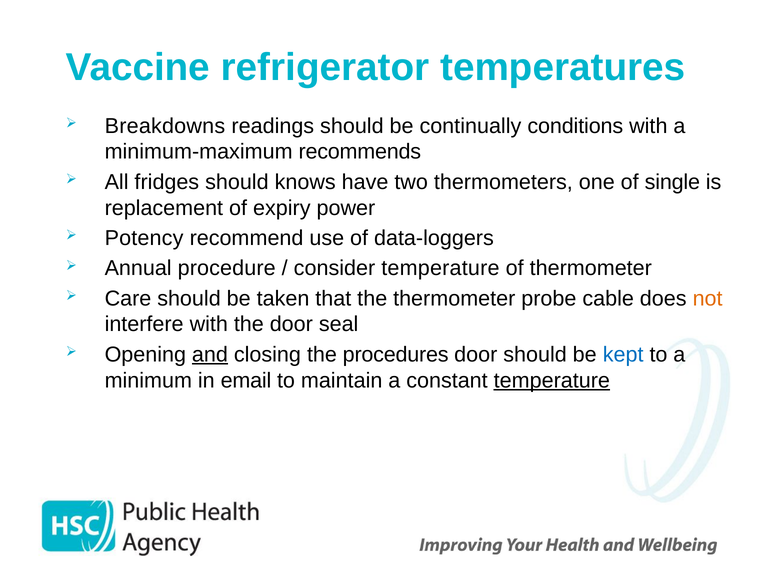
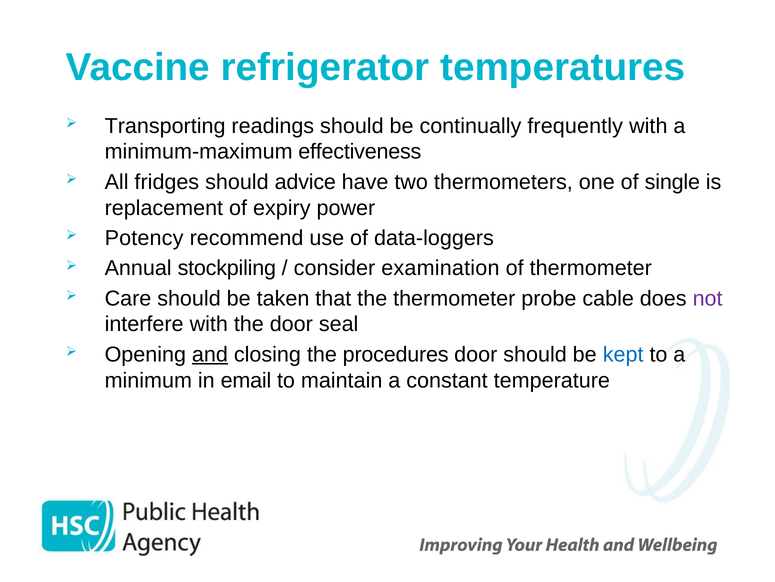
Breakdowns: Breakdowns -> Transporting
conditions: conditions -> frequently
recommends: recommends -> effectiveness
knows: knows -> advice
procedure: procedure -> stockpiling
consider temperature: temperature -> examination
not colour: orange -> purple
temperature at (552, 380) underline: present -> none
